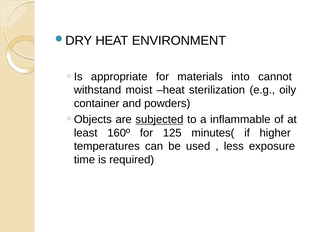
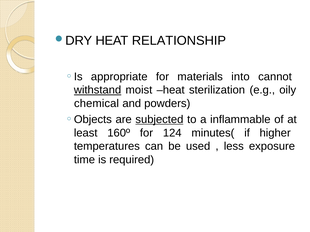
ENVIRONMENT: ENVIRONMENT -> RELATIONSHIP
withstand underline: none -> present
container: container -> chemical
125: 125 -> 124
